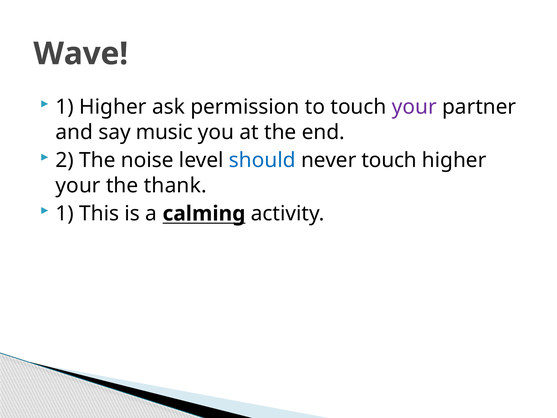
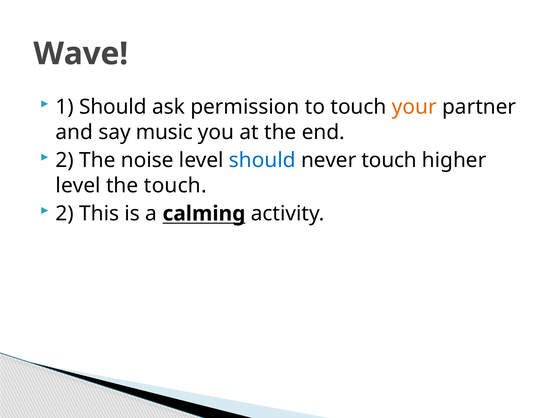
1 Higher: Higher -> Should
your at (414, 107) colour: purple -> orange
your at (78, 185): your -> level
the thank: thank -> touch
1 at (65, 214): 1 -> 2
